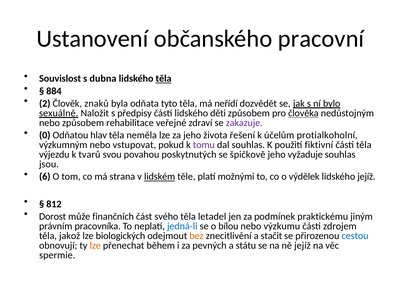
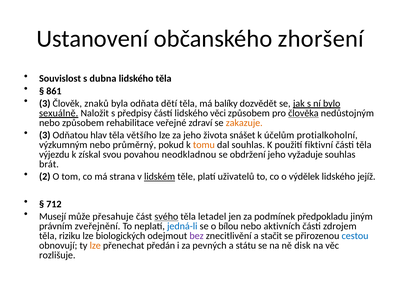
pracovní: pracovní -> zhoršení
těla at (164, 79) underline: present -> none
884: 884 -> 861
2 at (45, 103): 2 -> 3
tyto: tyto -> dětí
neřídí: neřídí -> balíky
děti: děti -> věci
zakazuje colour: purple -> orange
0 at (45, 135): 0 -> 3
neměla: neměla -> většího
řešení: řešení -> snášet
vstupovat: vstupovat -> průměrný
tomu colour: purple -> orange
tvarů: tvarů -> získal
poskytnutých: poskytnutých -> neodkladnou
špičkově: špičkově -> obdržení
jsou: jsou -> brát
6: 6 -> 2
možnými: možnými -> uživatelů
812: 812 -> 712
Dorost: Dorost -> Musejí
finančních: finančních -> přesahuje
svého underline: none -> present
praktickému: praktickému -> předpokladu
pracovníka: pracovníka -> zveřejnění
výzkumu: výzkumu -> aktivních
jakož: jakož -> riziku
bez colour: orange -> purple
během: během -> předán
ně jejíž: jejíž -> disk
spermie: spermie -> rozlišuje
